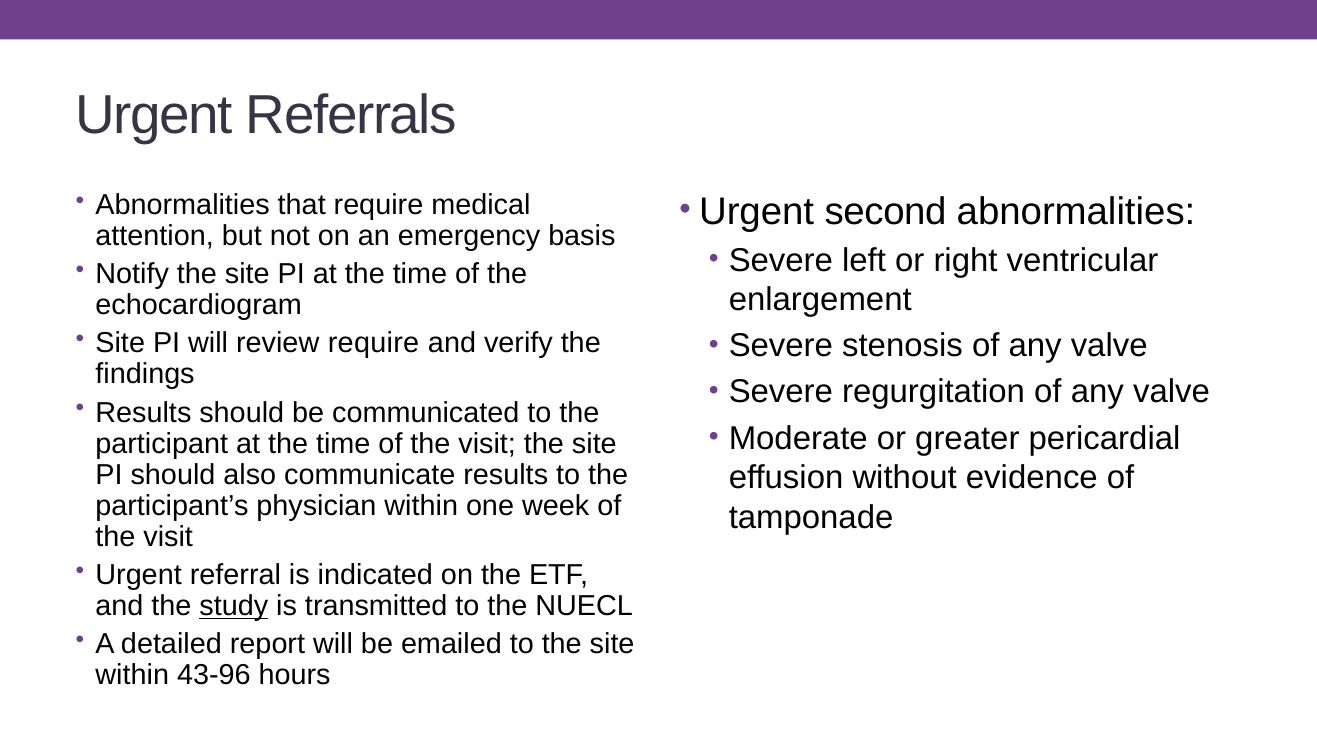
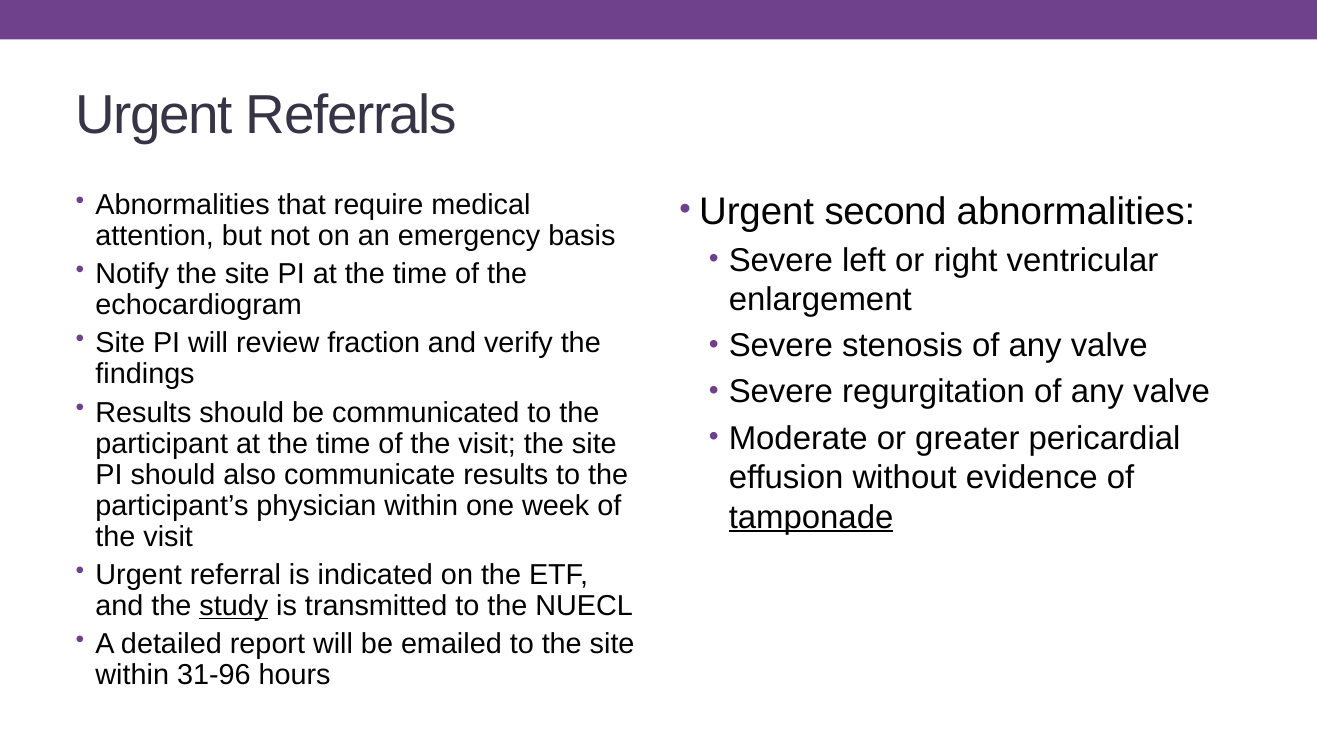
review require: require -> fraction
tamponade underline: none -> present
43-96: 43-96 -> 31-96
